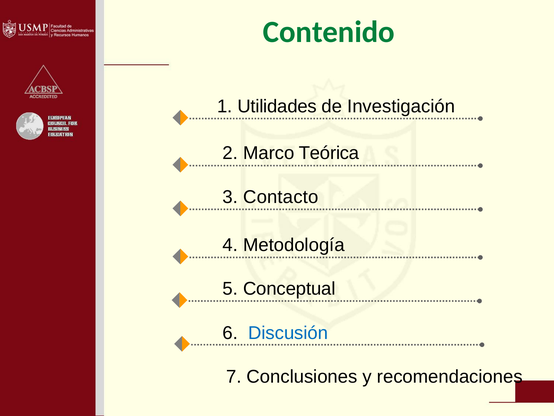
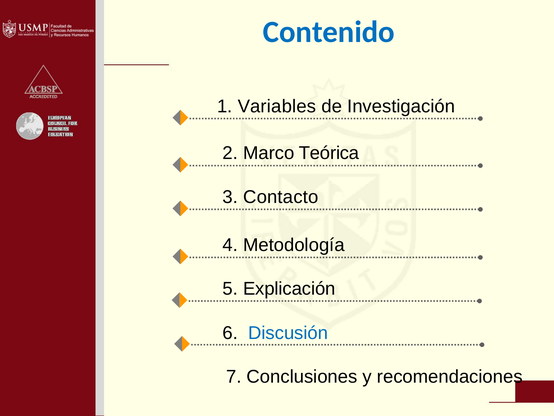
Contenido colour: green -> blue
Utilidades: Utilidades -> Variables
Conceptual: Conceptual -> Explicación
